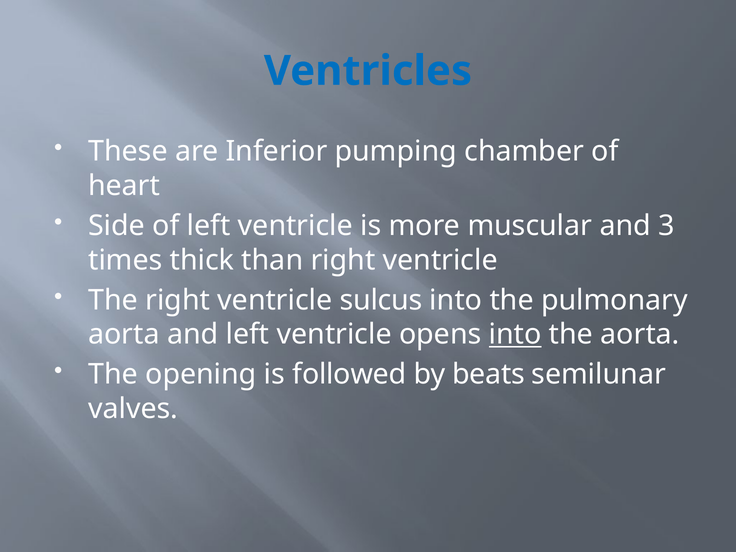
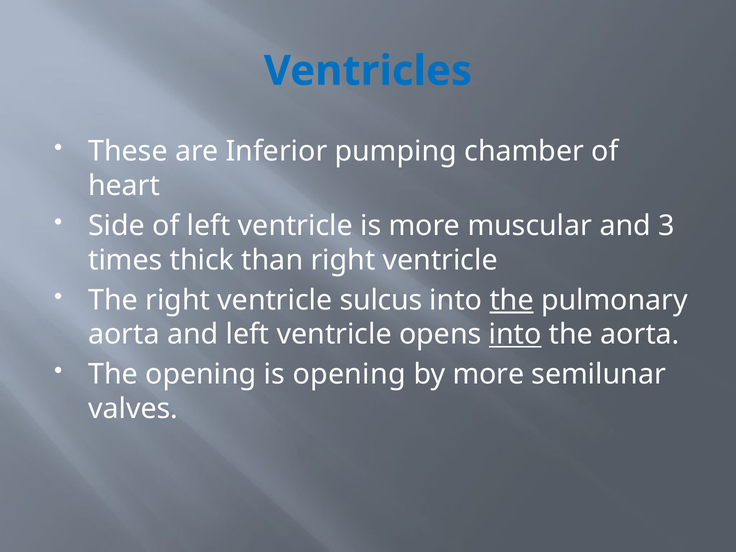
the at (512, 300) underline: none -> present
is followed: followed -> opening
by beats: beats -> more
